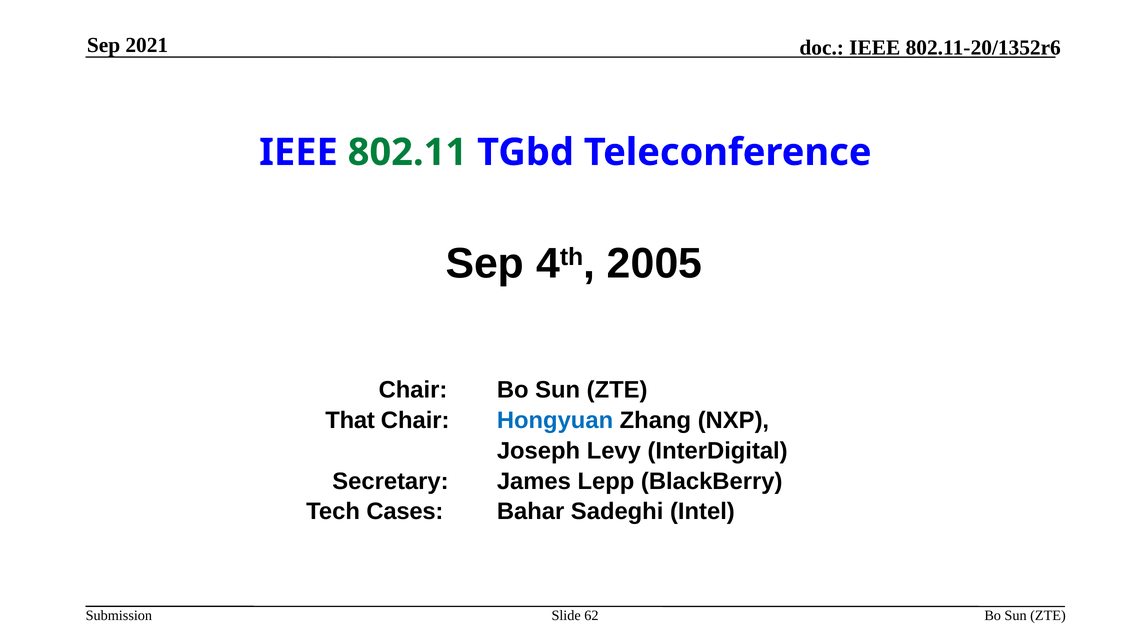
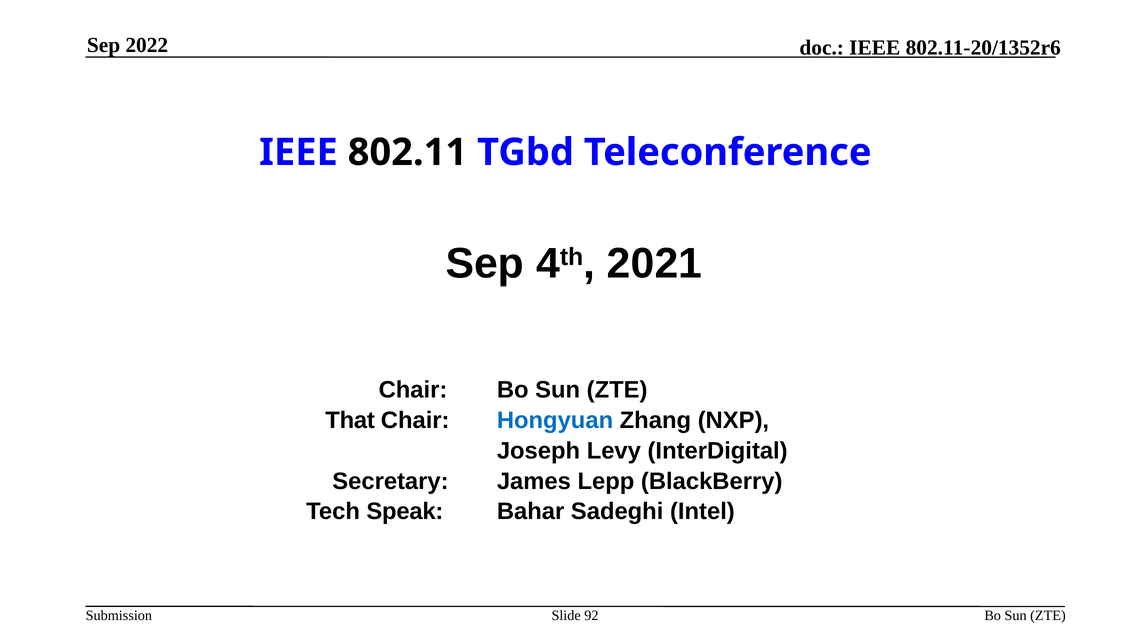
2021: 2021 -> 2022
802.11 colour: green -> black
2005: 2005 -> 2021
Cases: Cases -> Speak
62: 62 -> 92
